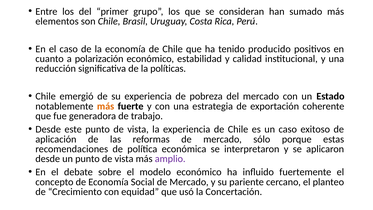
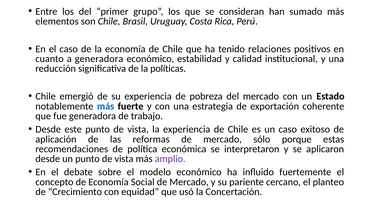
producido: producido -> relaciones
a polarización: polarización -> generadora
más at (106, 106) colour: orange -> blue
